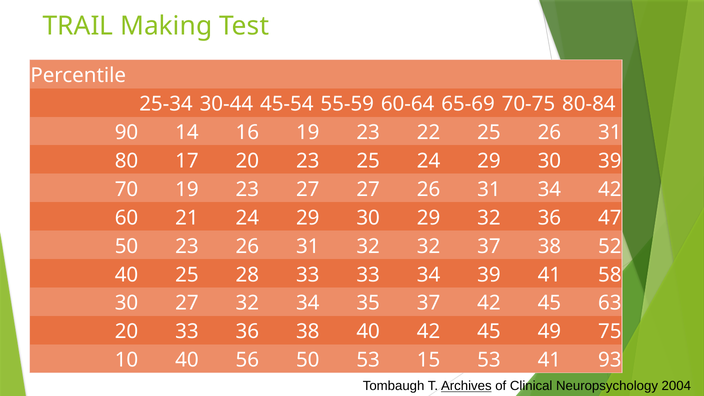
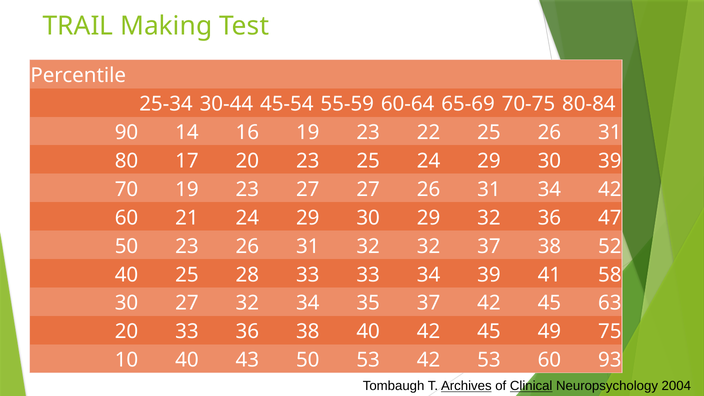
56: 56 -> 43
53 15: 15 -> 42
53 41: 41 -> 60
Clinical underline: none -> present
